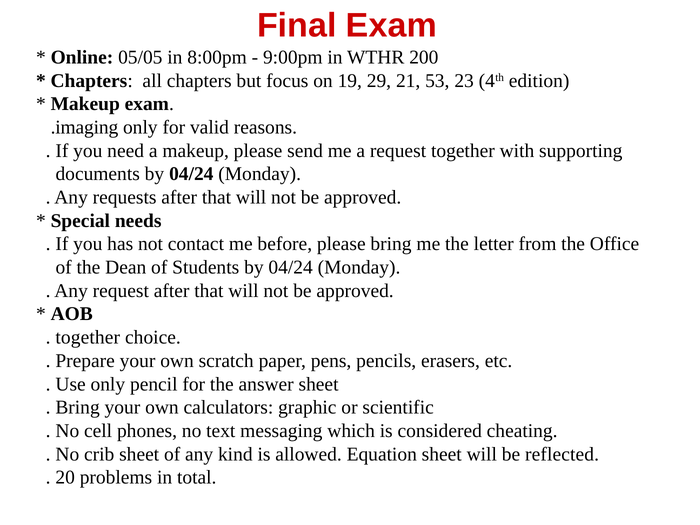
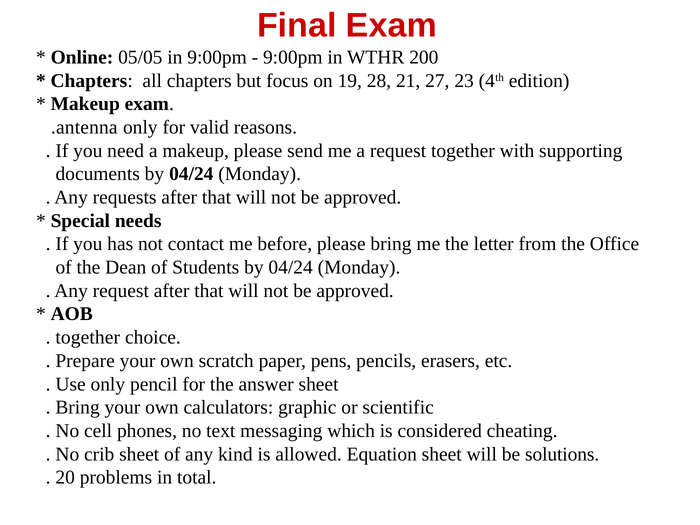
in 8:00pm: 8:00pm -> 9:00pm
29: 29 -> 28
53: 53 -> 27
.imaging: .imaging -> .antenna
reflected: reflected -> solutions
